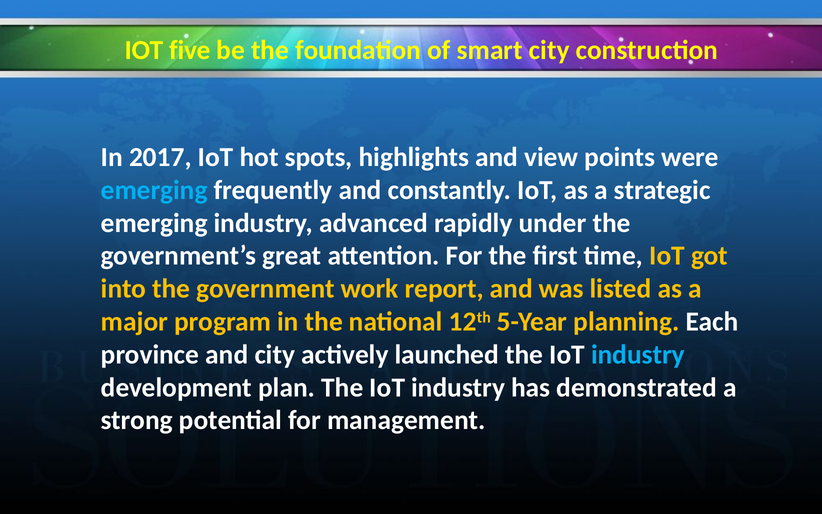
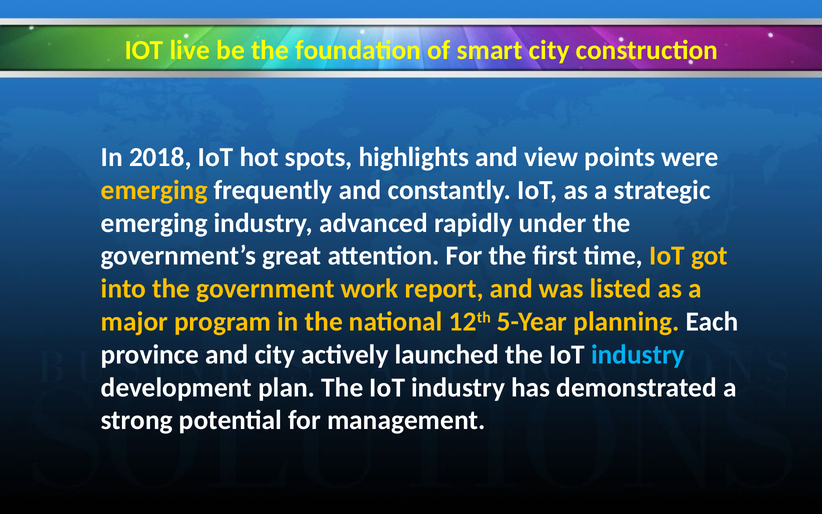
five: five -> live
2017: 2017 -> 2018
emerging at (154, 190) colour: light blue -> yellow
